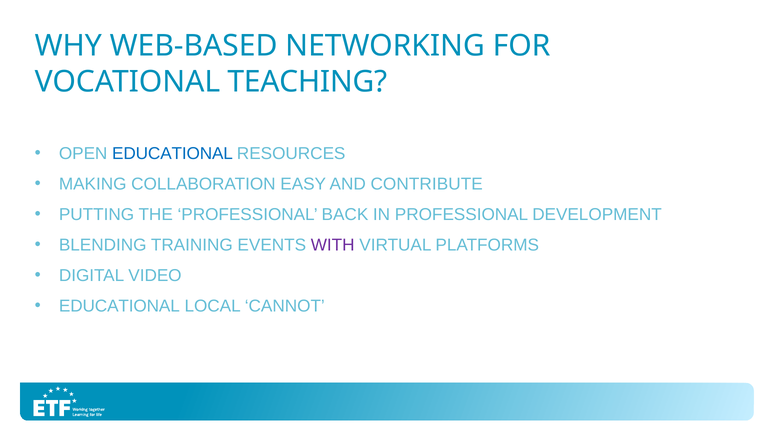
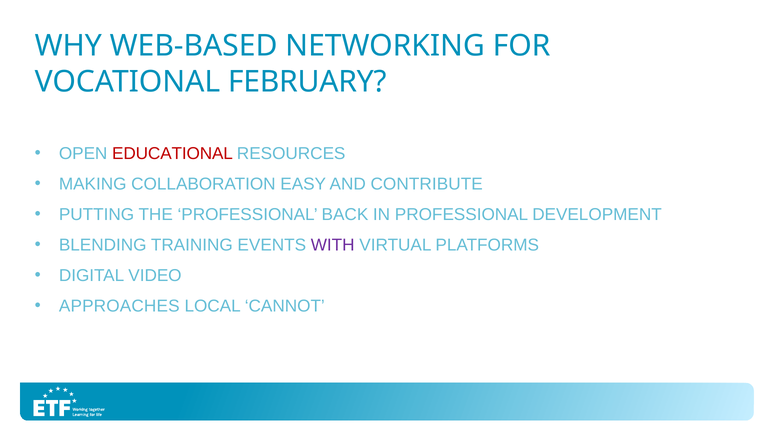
TEACHING: TEACHING -> FEBRUARY
EDUCATIONAL at (173, 154) colour: blue -> red
EDUCATIONAL at (119, 306): EDUCATIONAL -> APPROACHES
